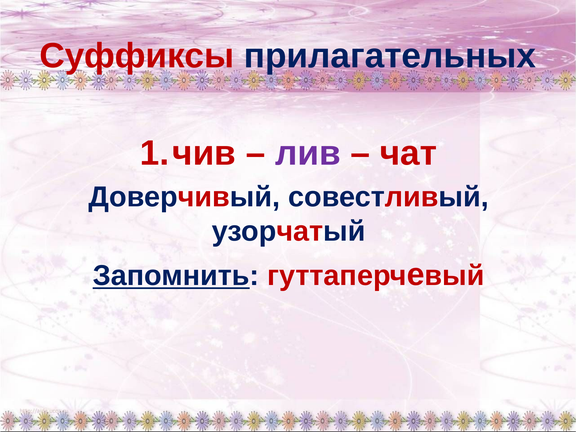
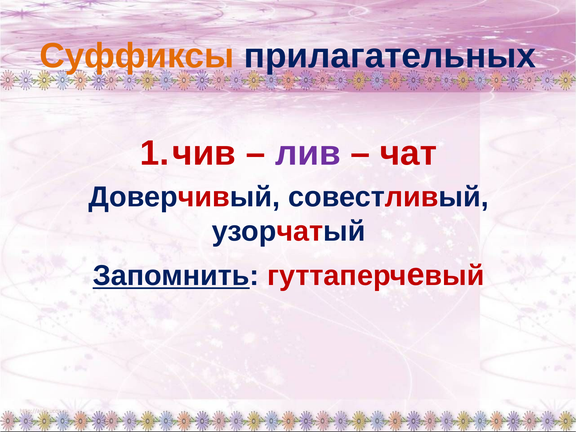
Суффиксы colour: red -> orange
